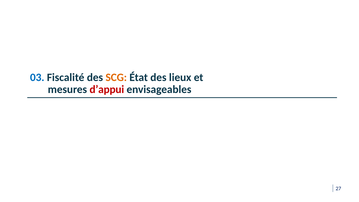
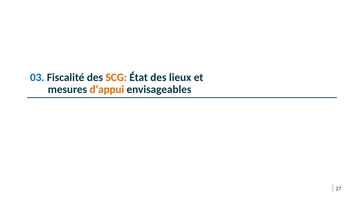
d’appui colour: red -> orange
